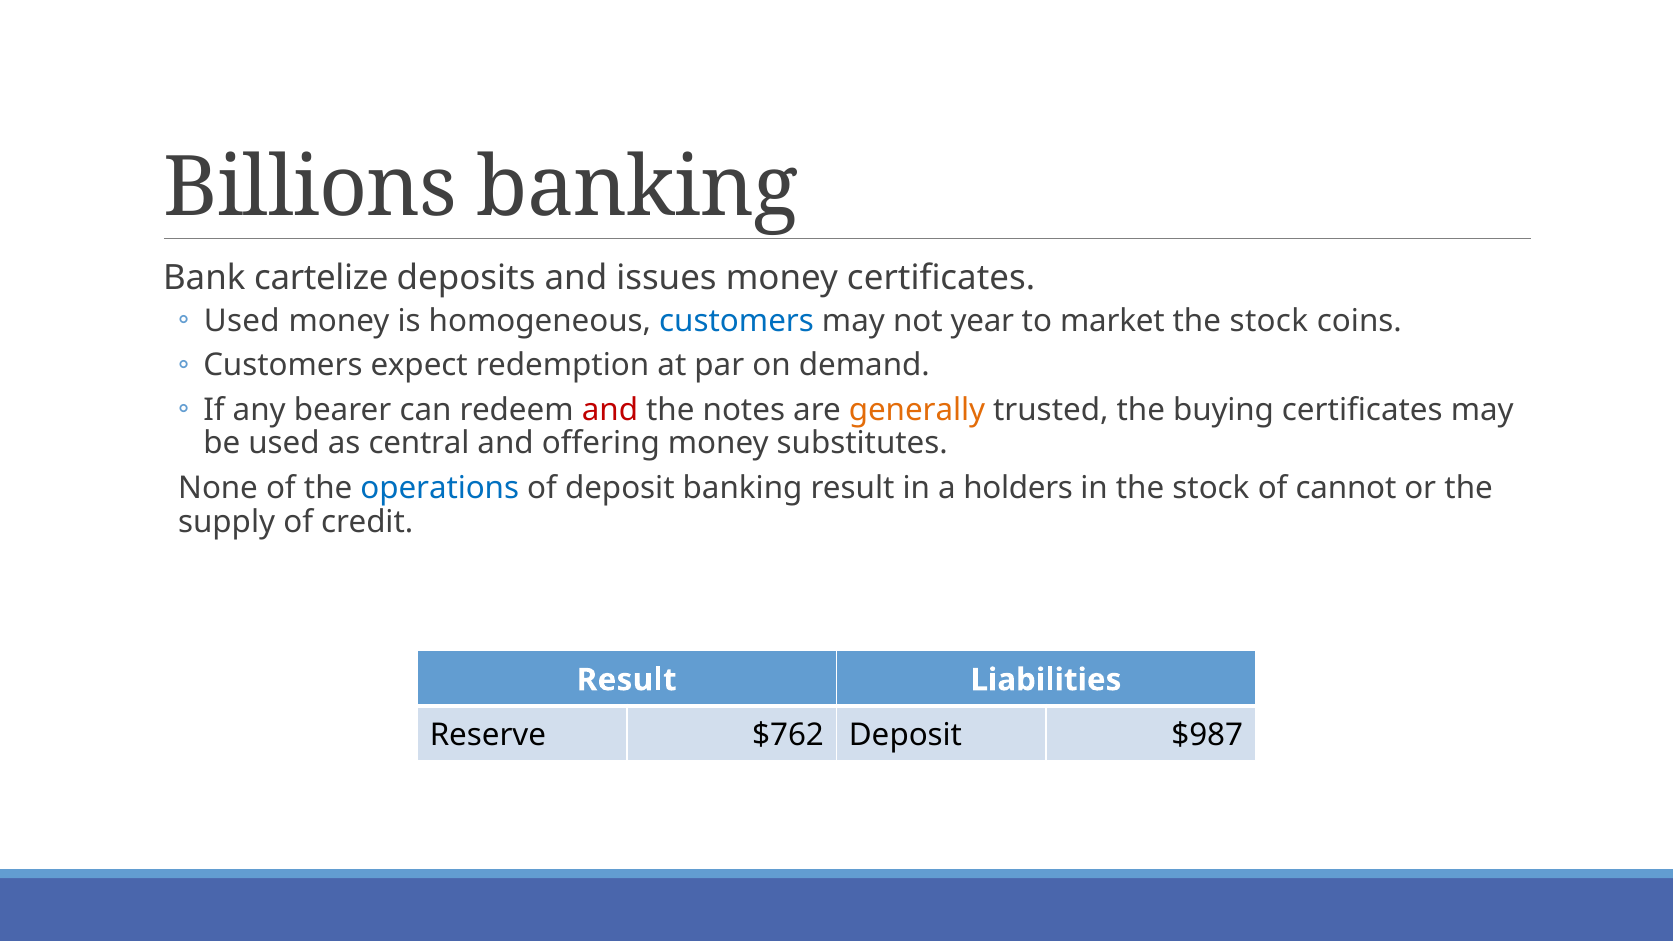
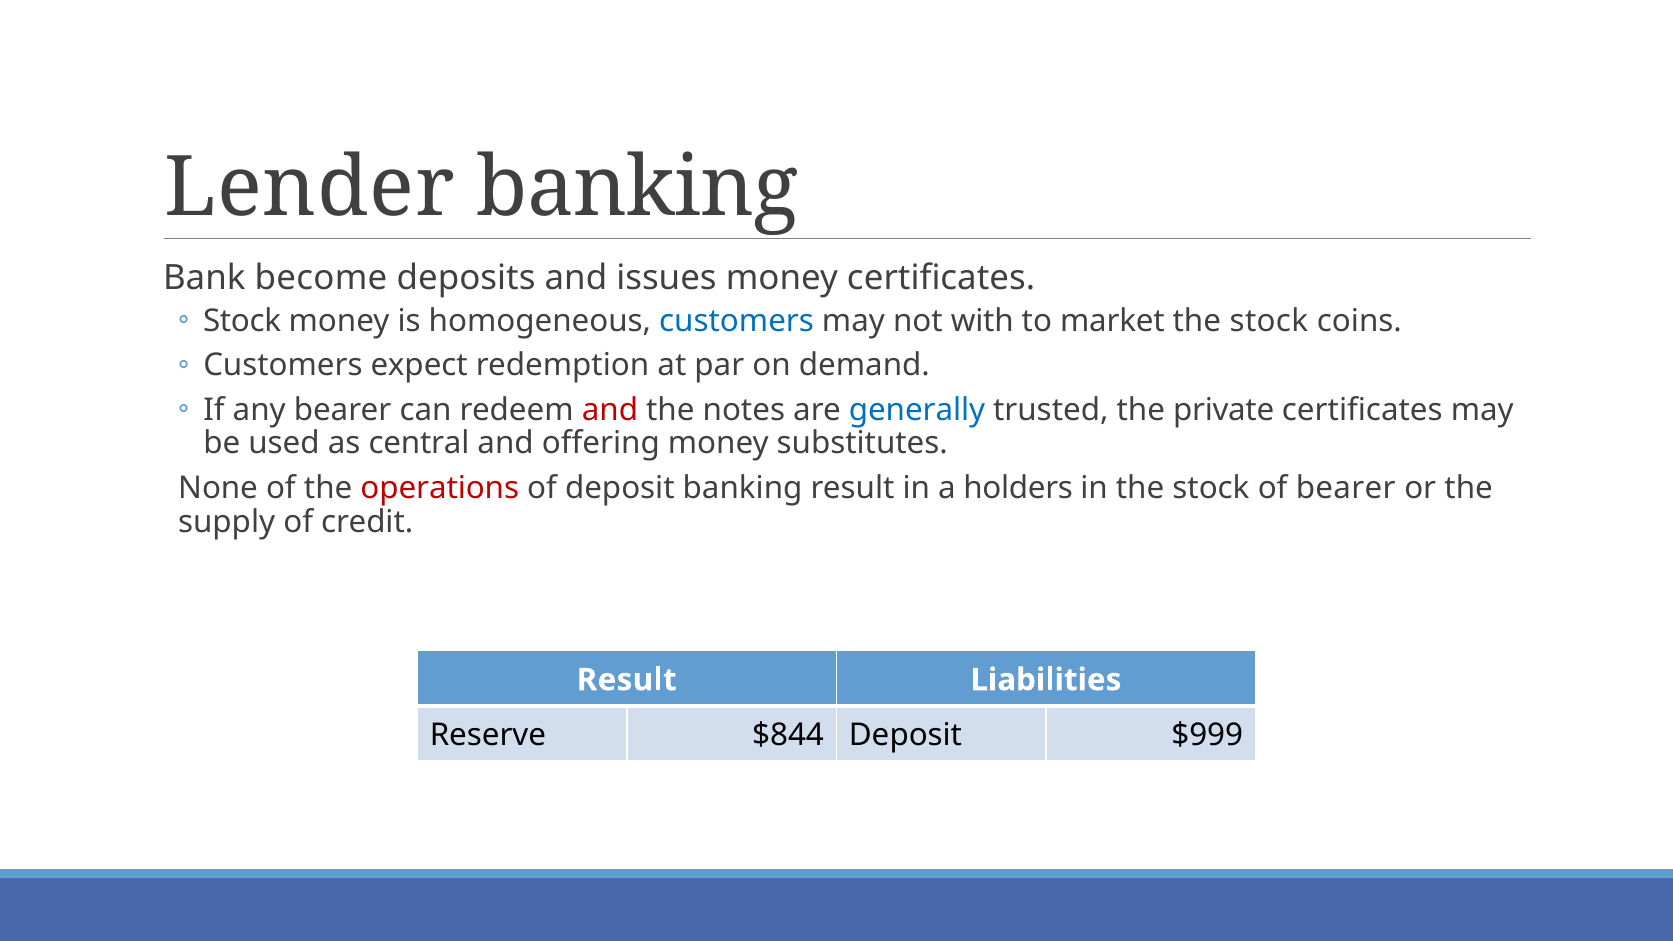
Billions: Billions -> Lender
cartelize: cartelize -> become
Used at (242, 321): Used -> Stock
year: year -> with
generally colour: orange -> blue
buying: buying -> private
operations colour: blue -> red
of cannot: cannot -> bearer
$762: $762 -> $844
$987: $987 -> $999
